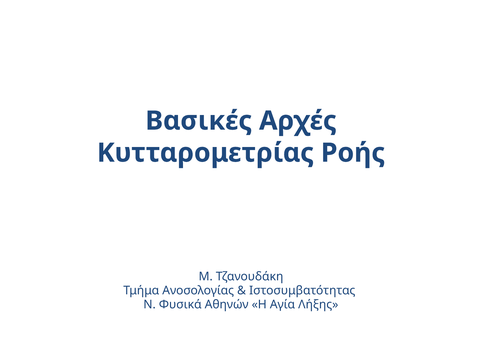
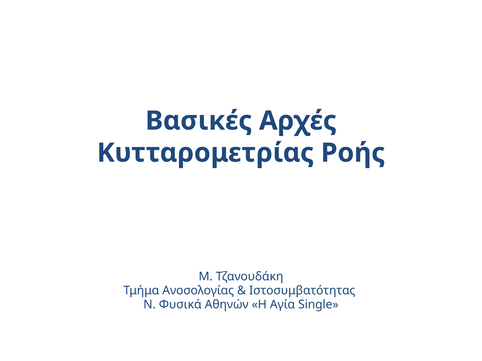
Λήξης: Λήξης -> Single
